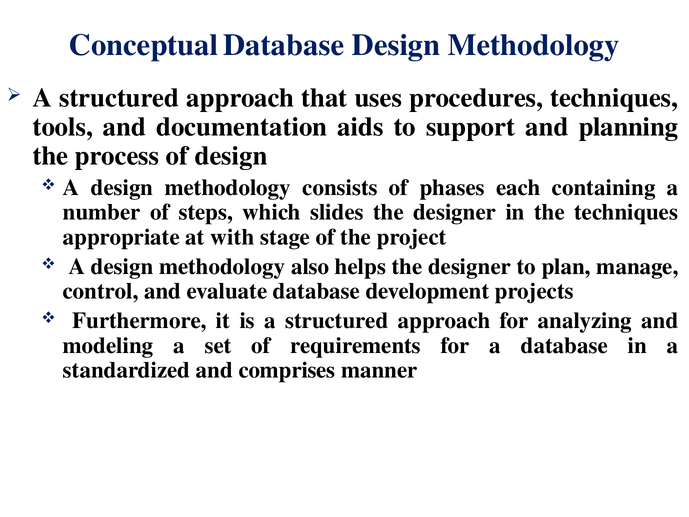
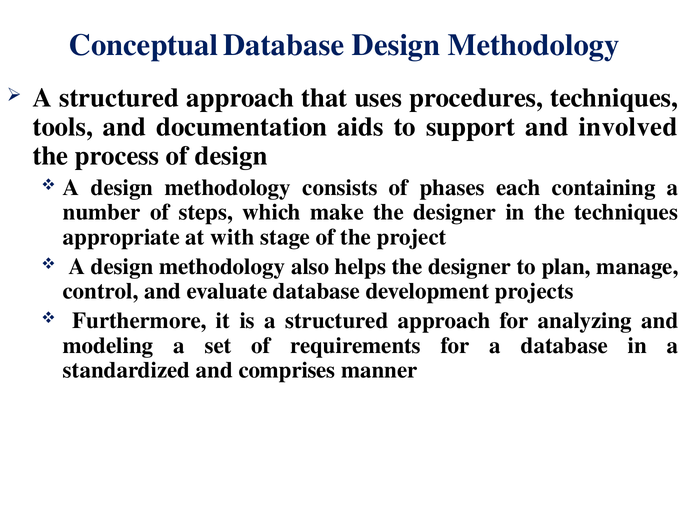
planning: planning -> involved
slides: slides -> make
